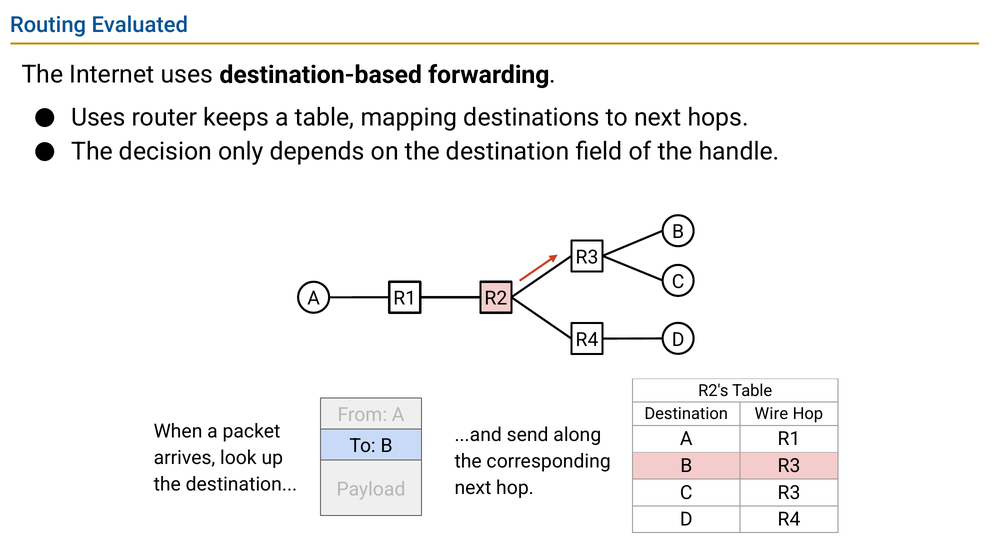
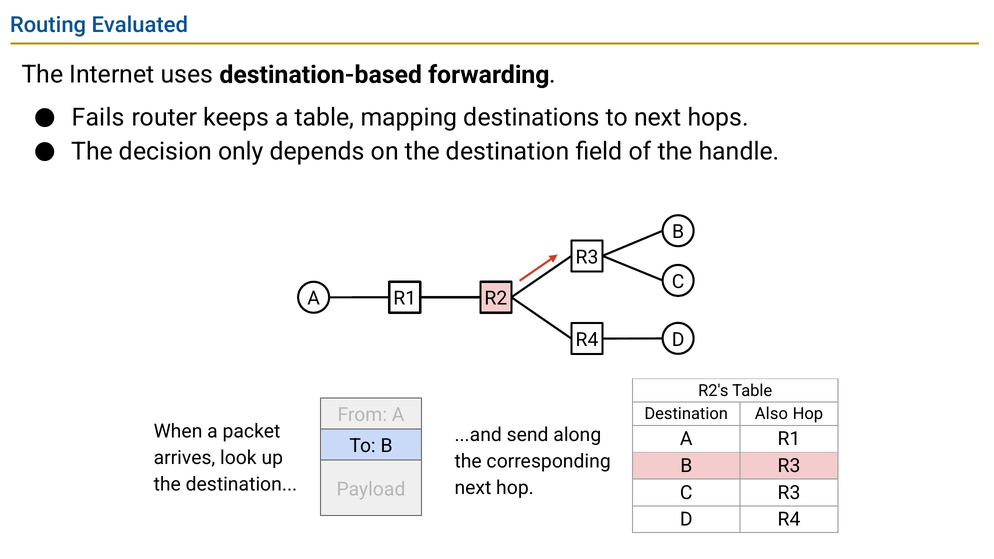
Uses at (98, 117): Uses -> Fails
Wire: Wire -> Also
